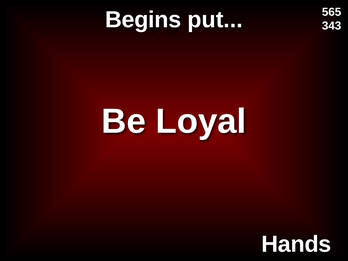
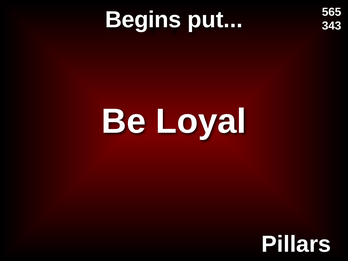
Hands: Hands -> Pillars
